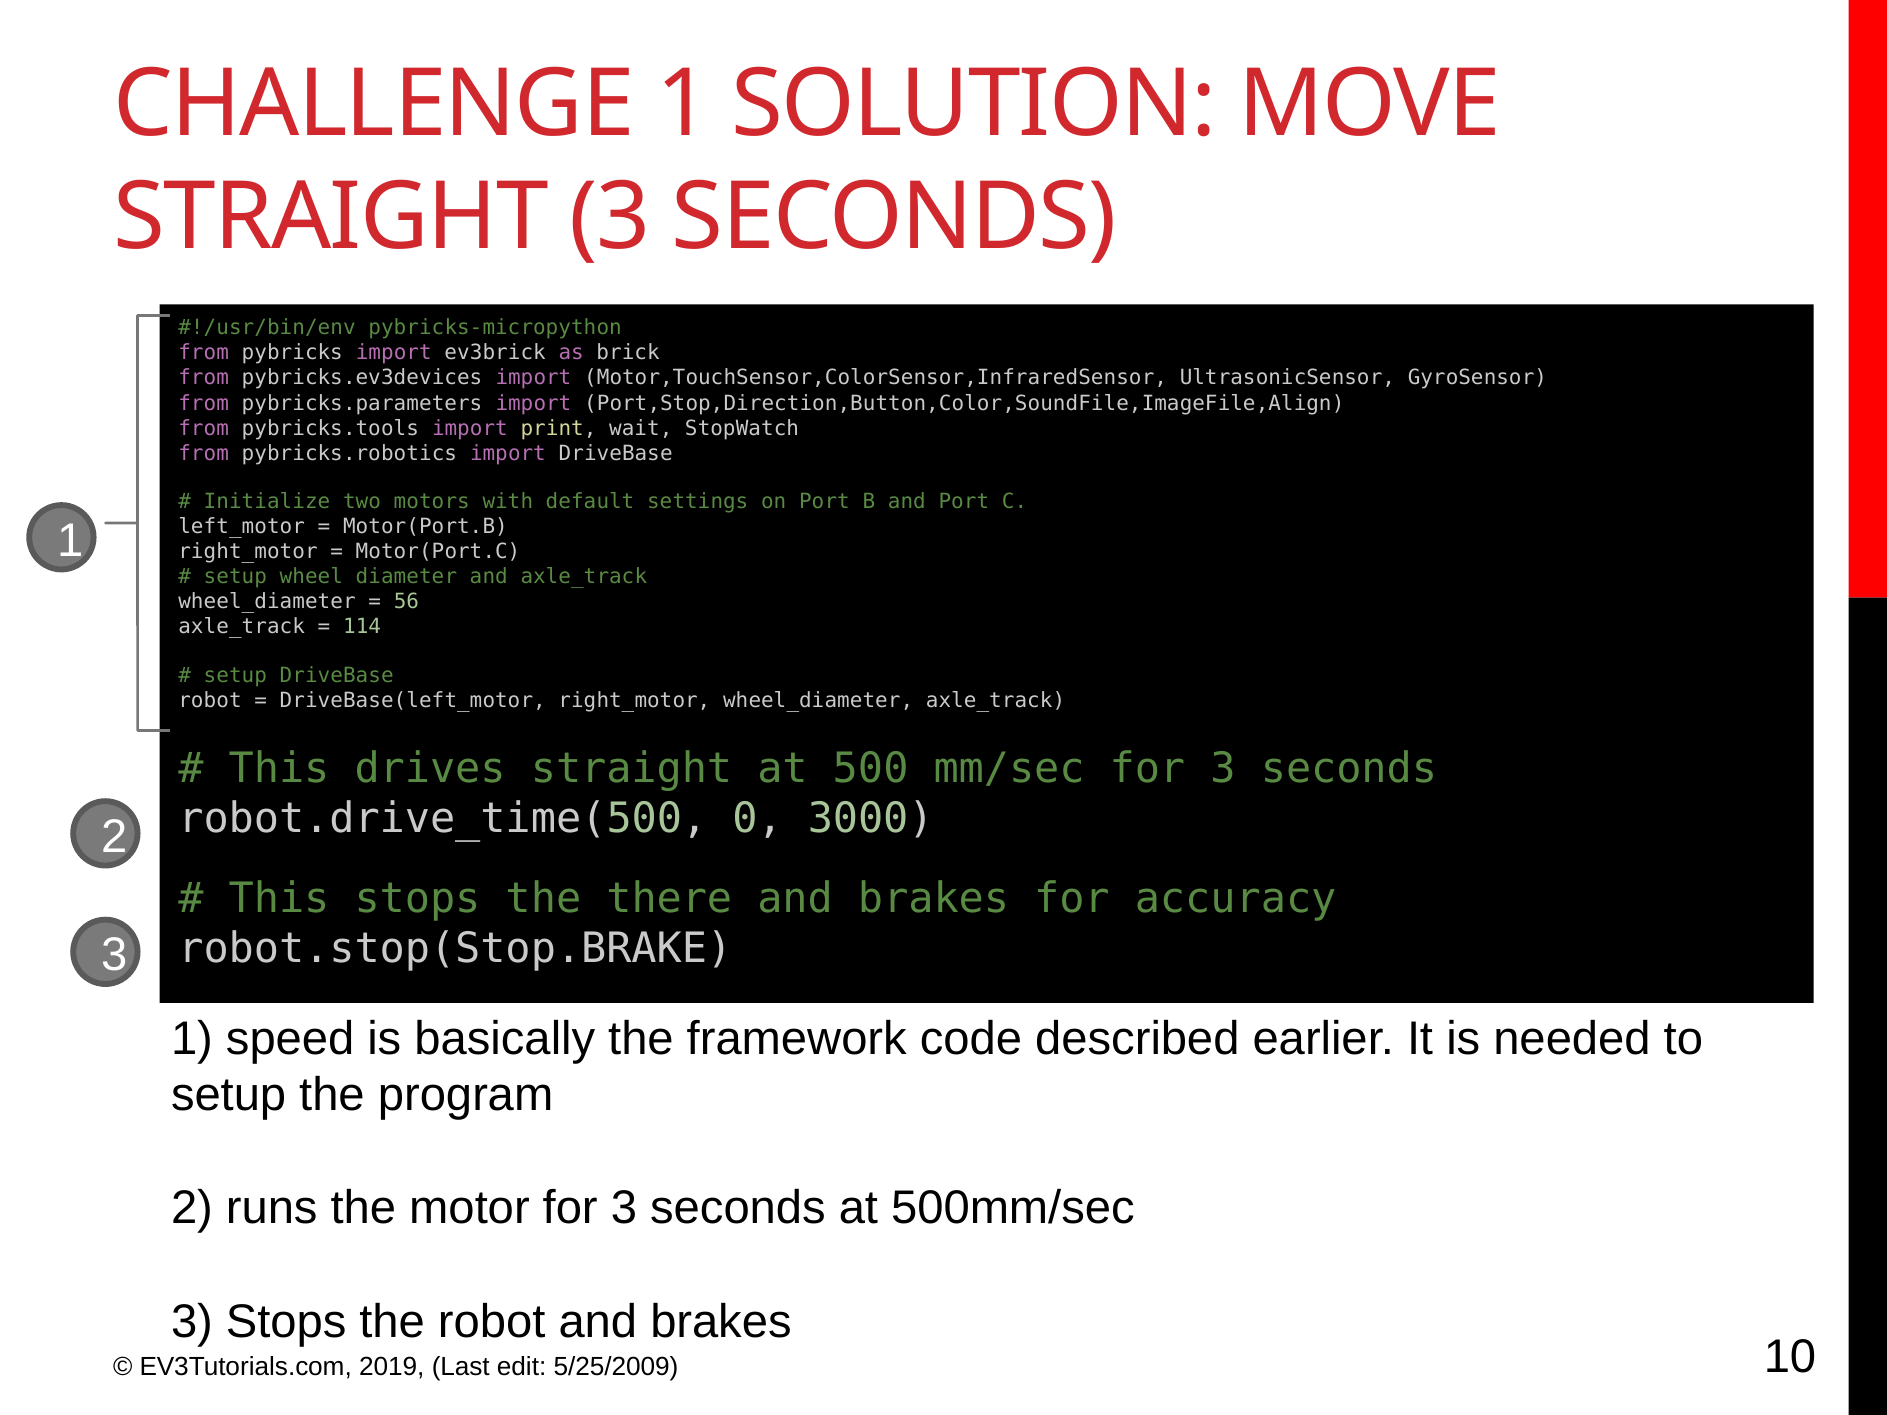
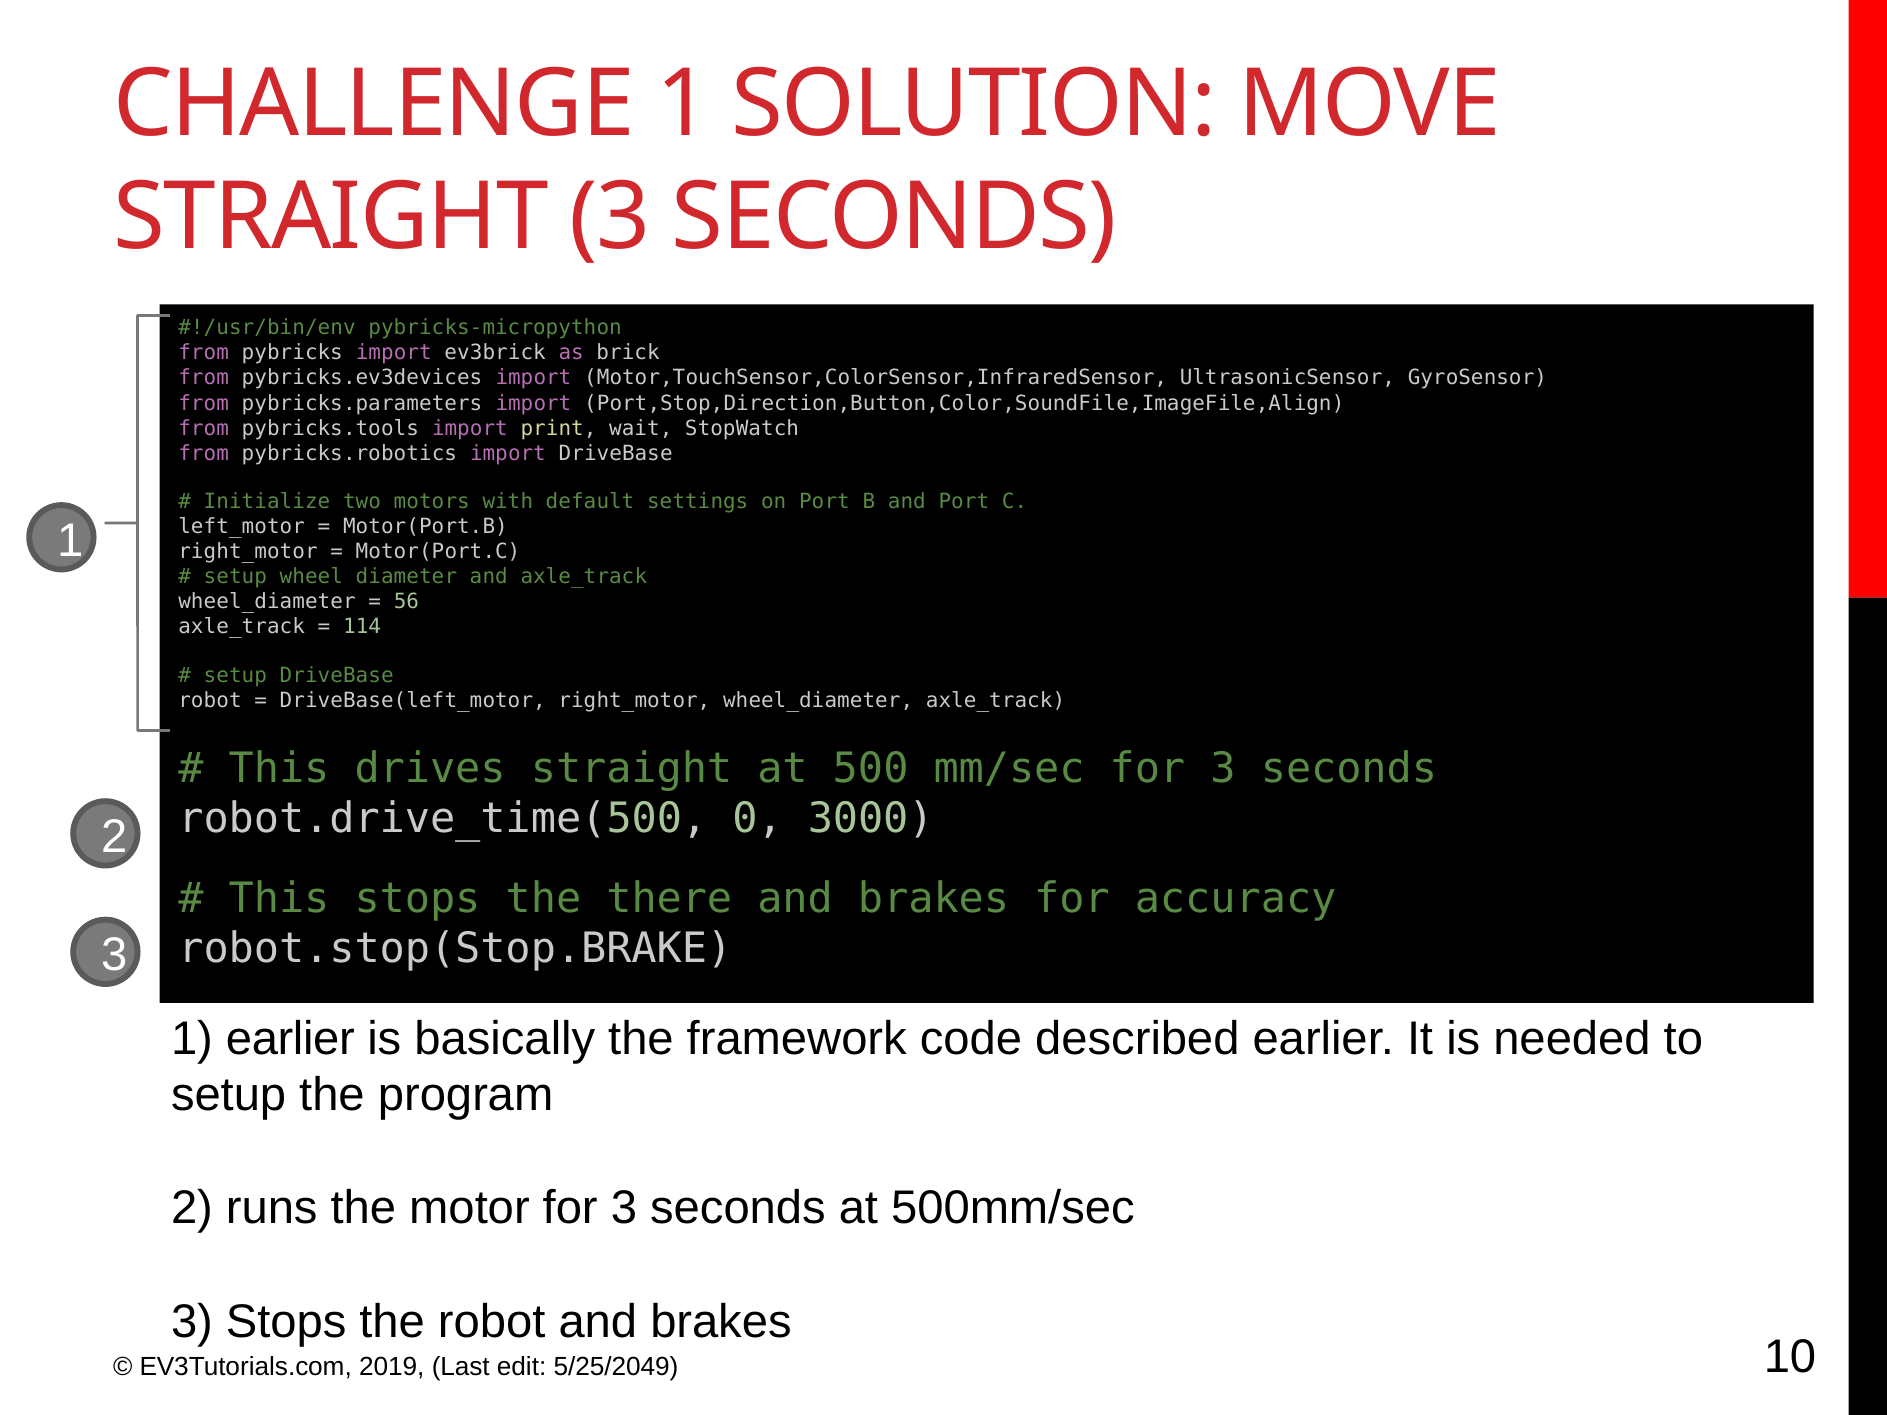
1 speed: speed -> earlier
5/25/2009: 5/25/2009 -> 5/25/2049
